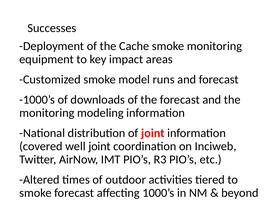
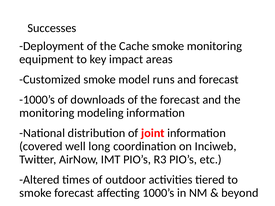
well joint: joint -> long
